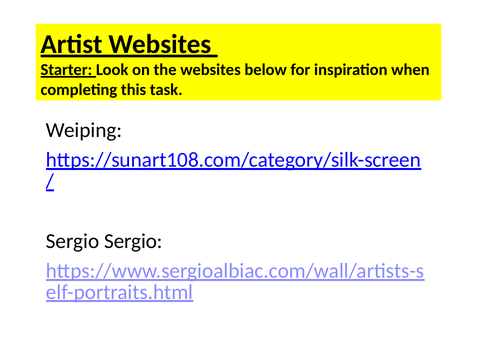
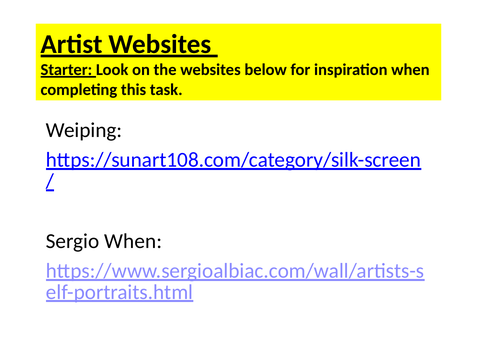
Sergio Sergio: Sergio -> When
